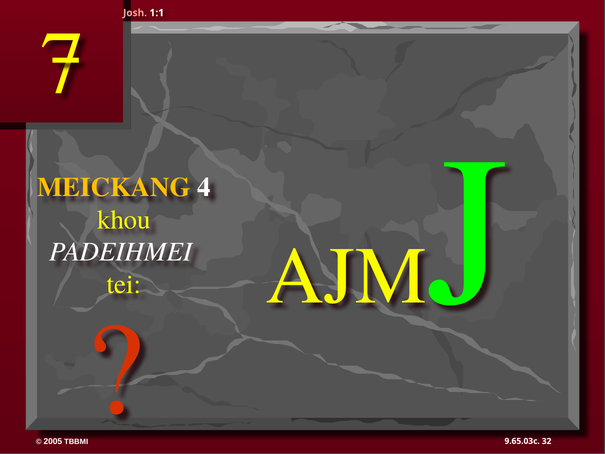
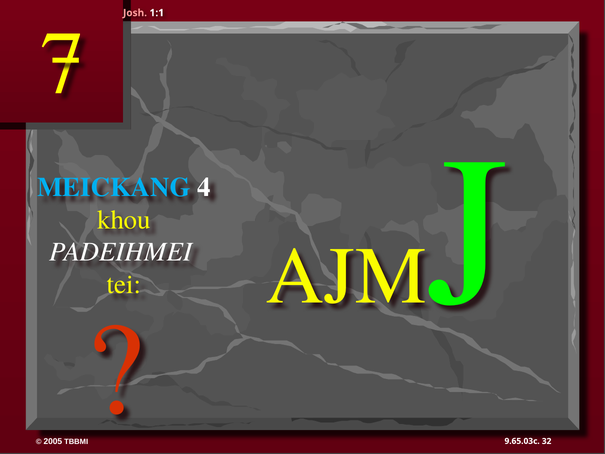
MEICKANG colour: yellow -> light blue
